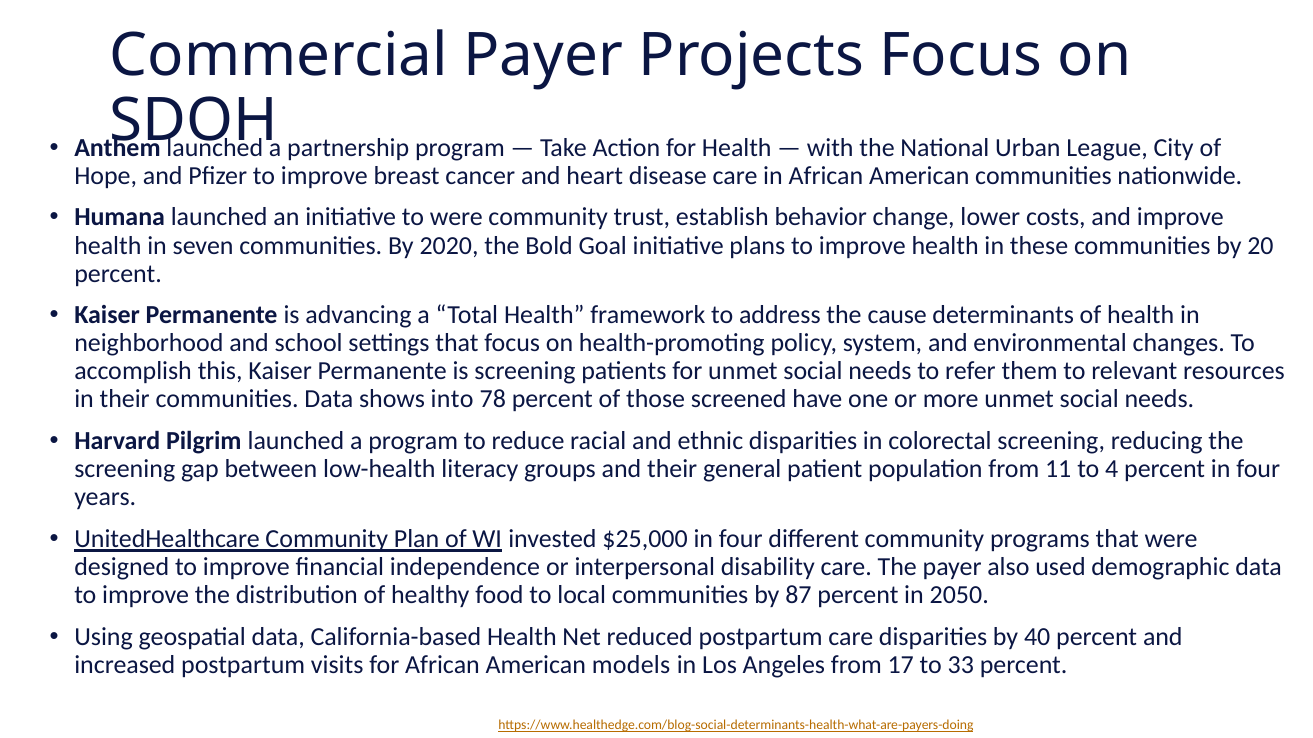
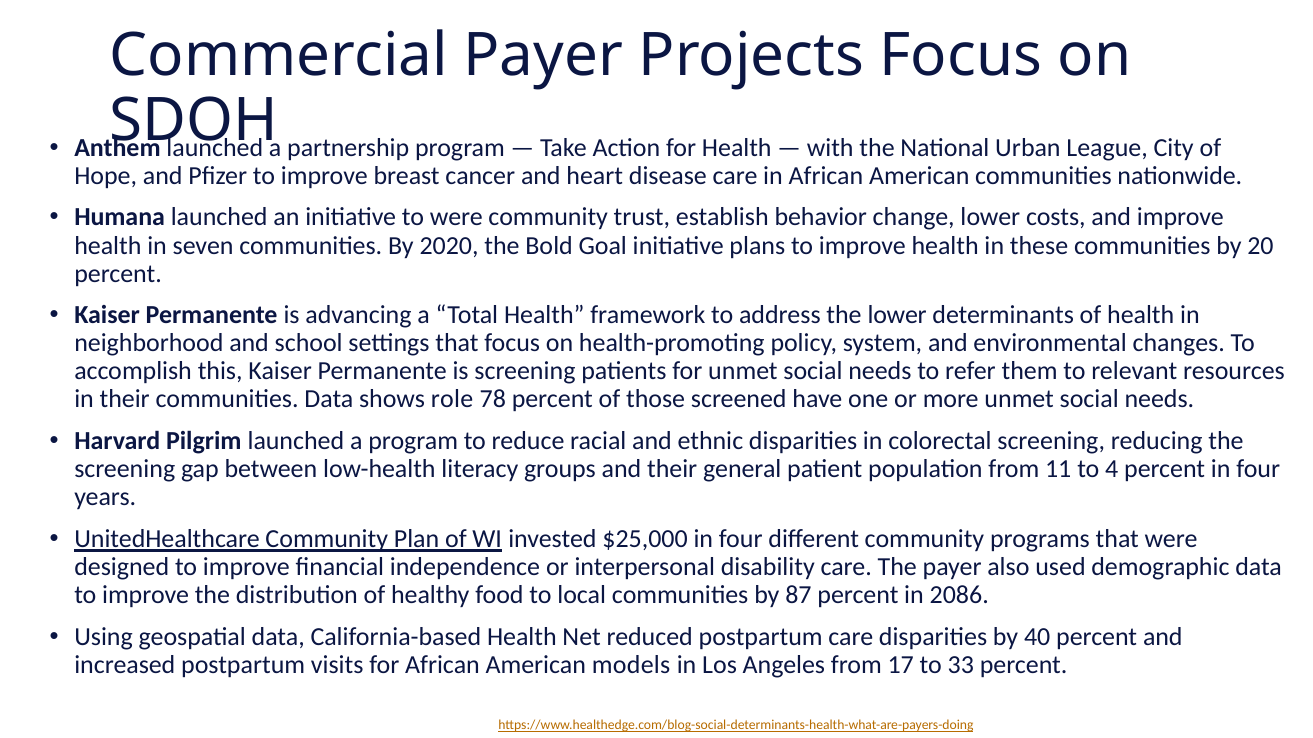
the cause: cause -> lower
into: into -> role
2050: 2050 -> 2086
